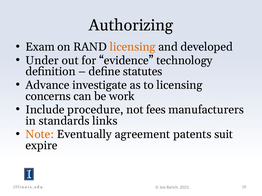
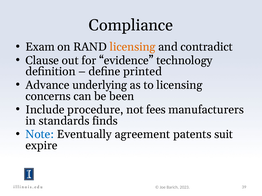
Authorizing: Authorizing -> Compliance
developed: developed -> contradict
Under: Under -> Clause
statutes: statutes -> printed
investigate: investigate -> underlying
work: work -> been
links: links -> finds
Note colour: orange -> blue
